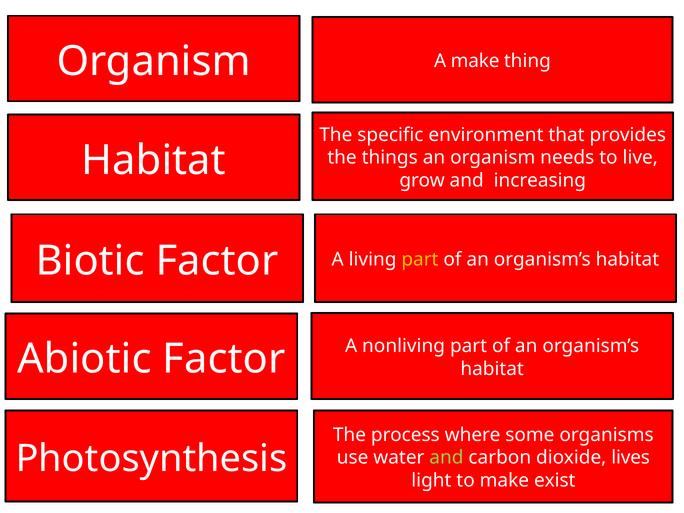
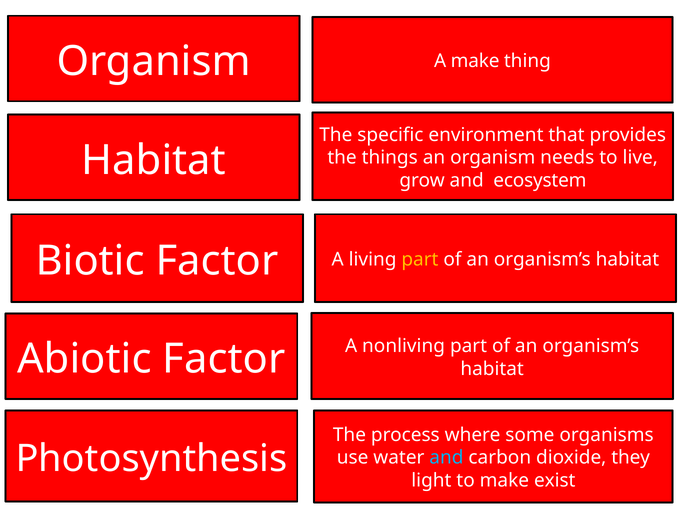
increasing: increasing -> ecosystem
and at (446, 458) colour: light green -> light blue
lives: lives -> they
